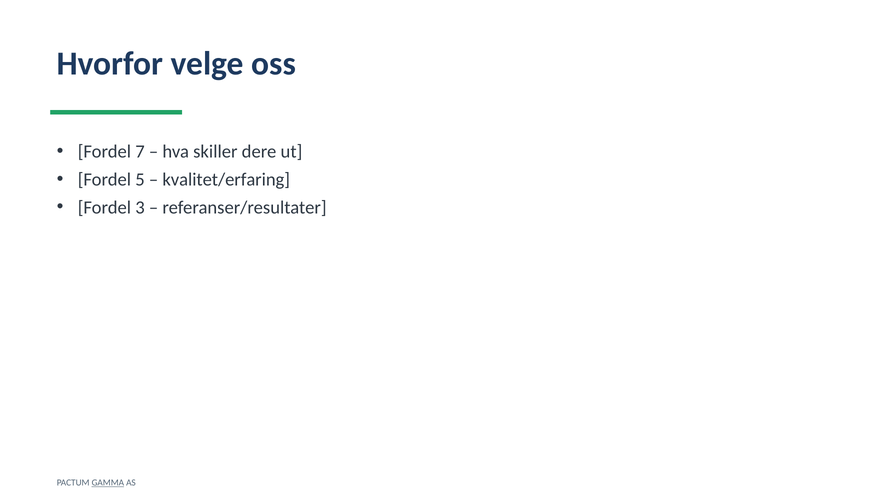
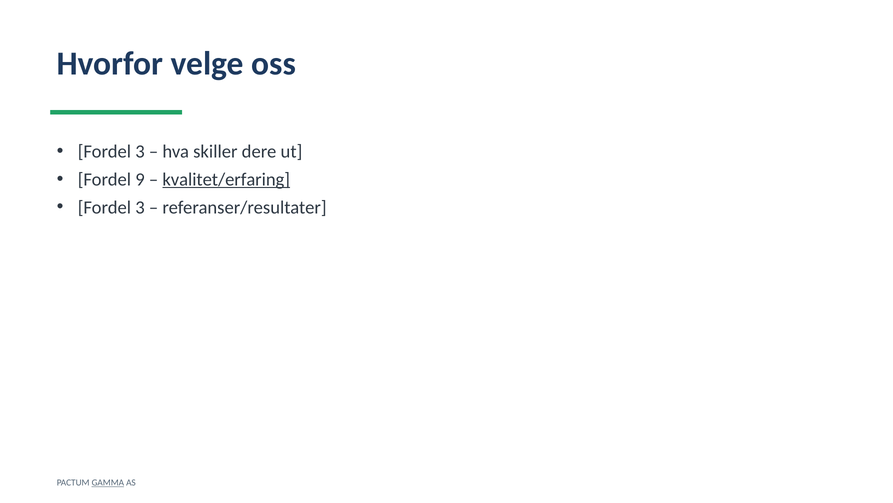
7 at (140, 151): 7 -> 3
5: 5 -> 9
kvalitet/erfaring underline: none -> present
